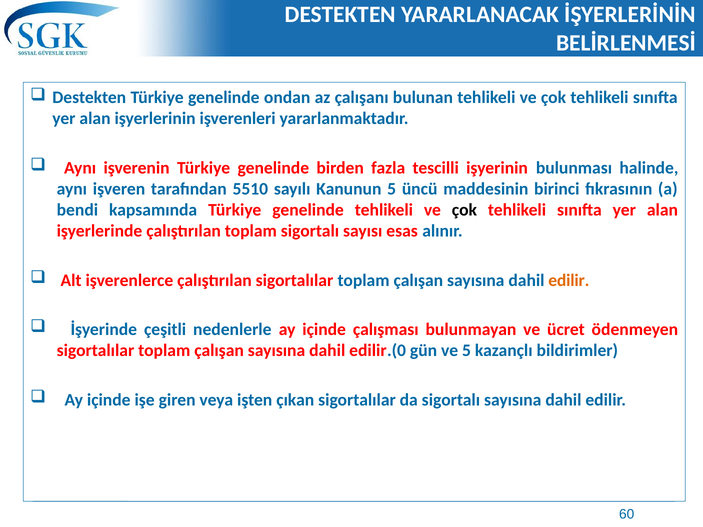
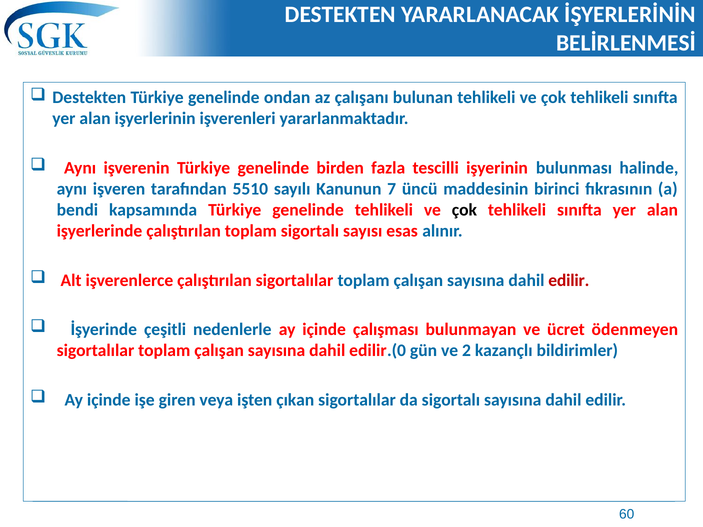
Kanunun 5: 5 -> 7
edilir at (569, 280) colour: orange -> red
ve 5: 5 -> 2
